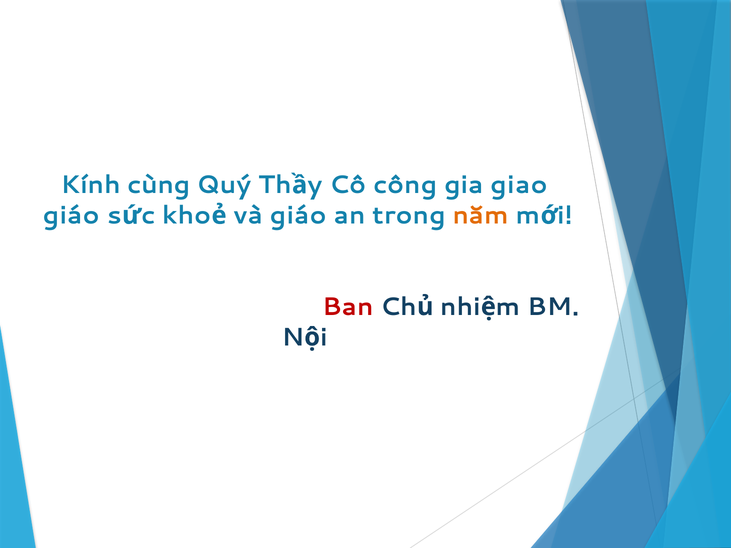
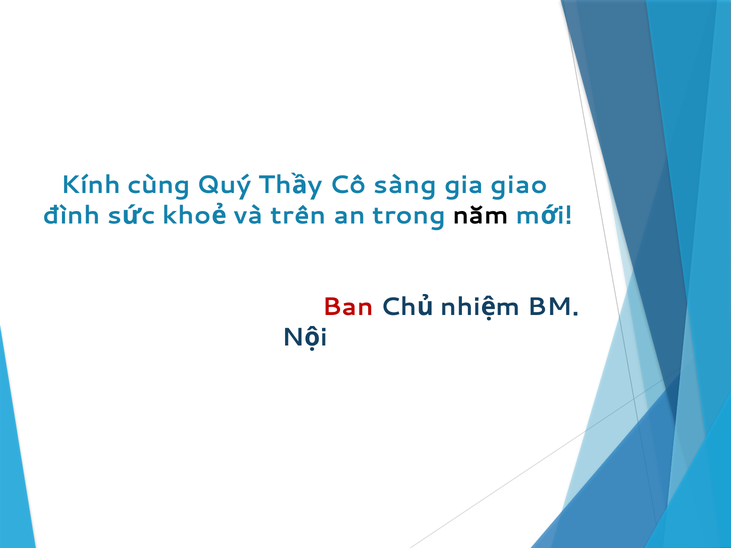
công: công -> sàng
giáo at (71, 215): giáo -> đình
và giáo: giáo -> trên
năm colour: orange -> black
